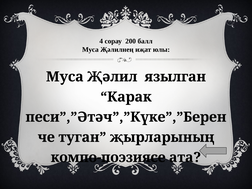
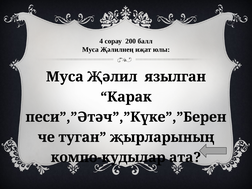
компо-поэзиясе: компо-поэзиясе -> компо-кудылар
